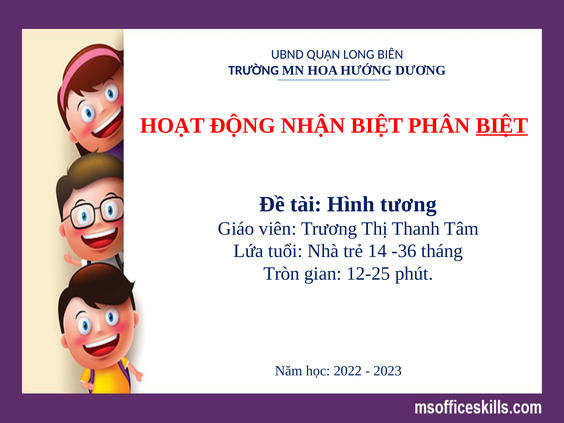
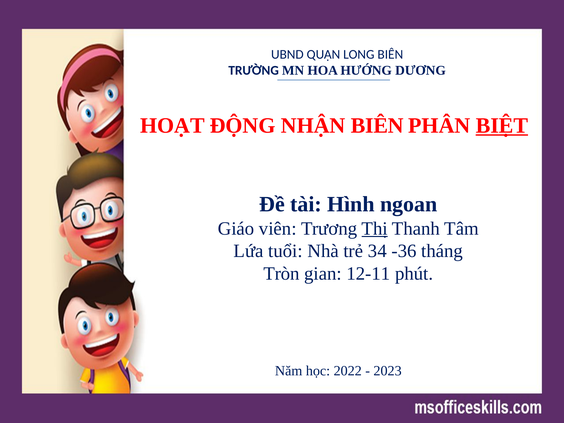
NHẬN BIỆT: BIỆT -> BIÊN
tương: tương -> ngoan
Thị underline: none -> present
14: 14 -> 34
12-25: 12-25 -> 12-11
